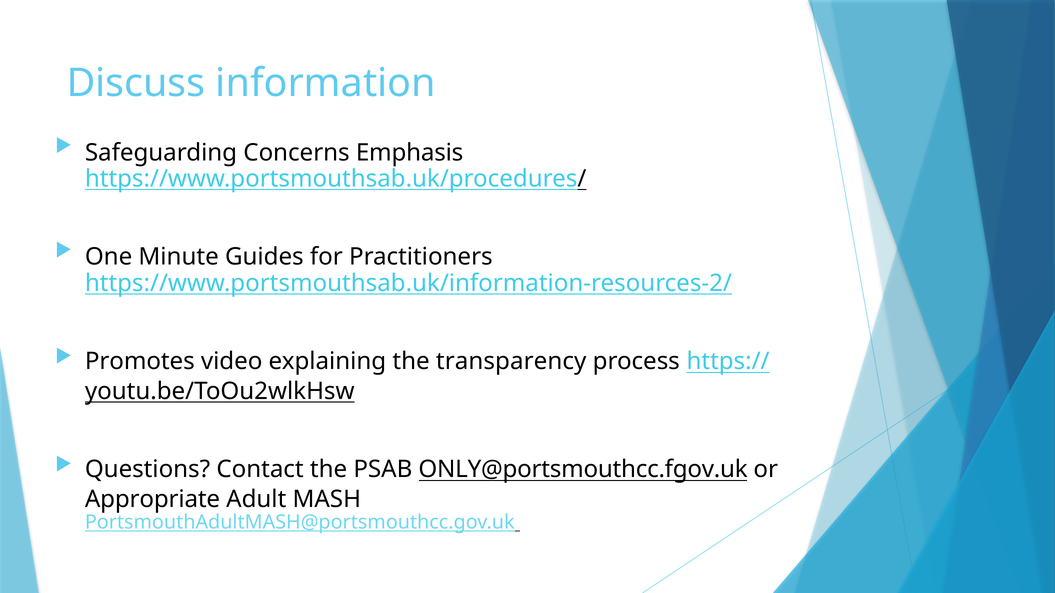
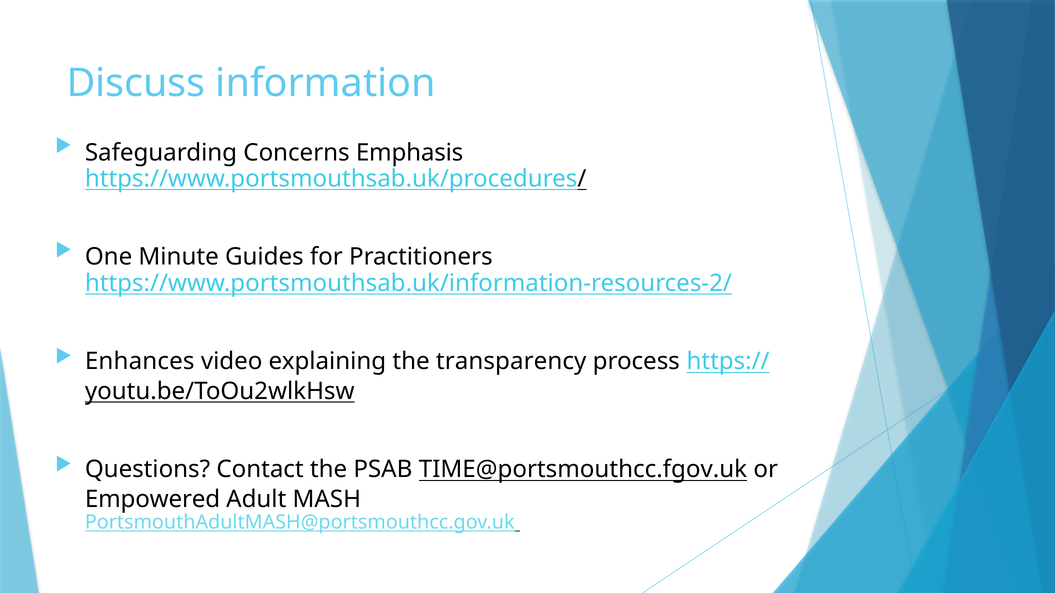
Promotes: Promotes -> Enhances
ONLY@portsmouthcc.fgov.uk: ONLY@portsmouthcc.fgov.uk -> TIME@portsmouthcc.fgov.uk
Appropriate: Appropriate -> Empowered
